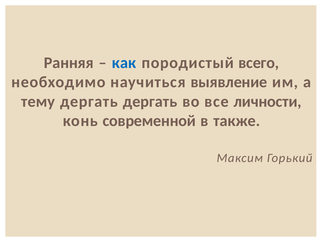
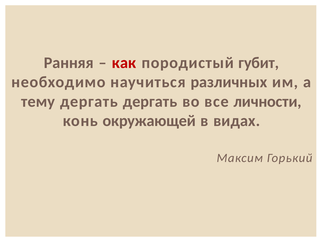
как colour: blue -> red
всего: всего -> губит
выявление: выявление -> различных
современной: современной -> окружающей
также: также -> видах
